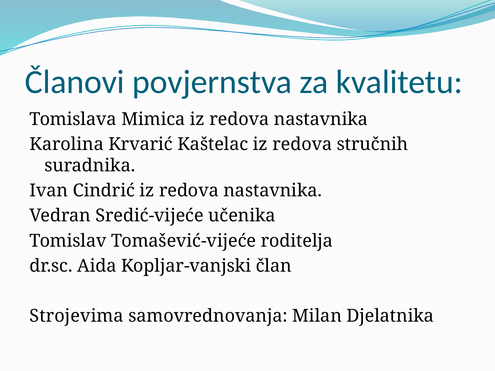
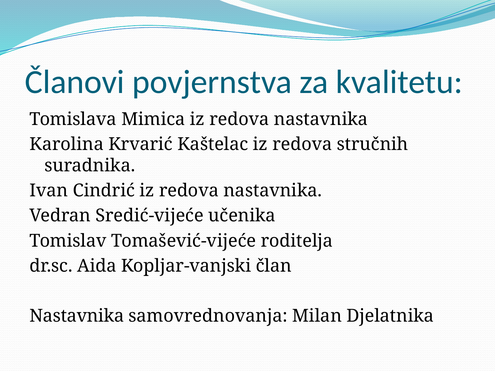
Strojevima at (77, 316): Strojevima -> Nastavnika
